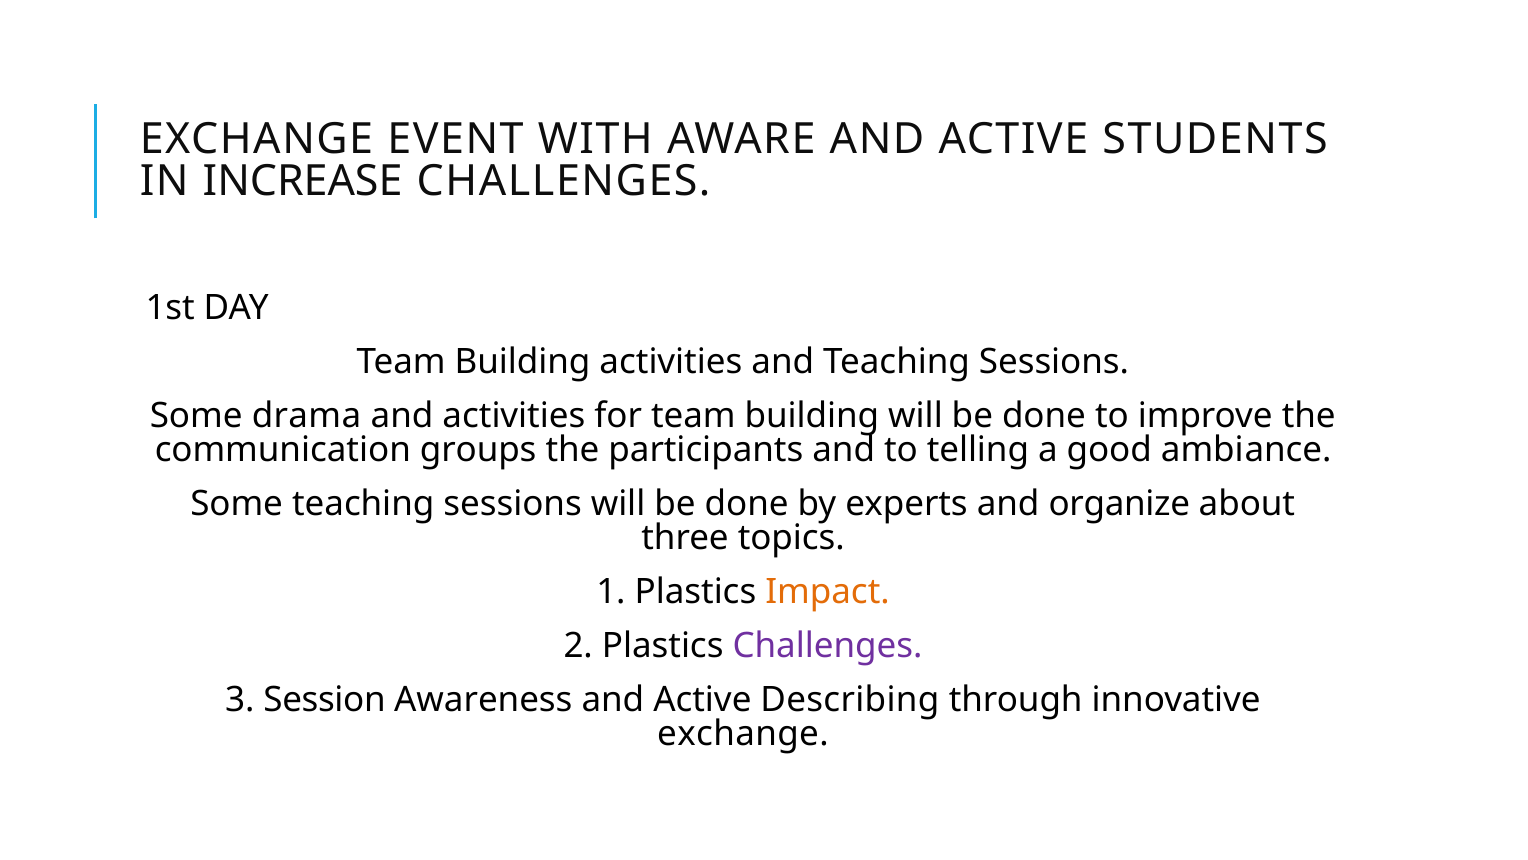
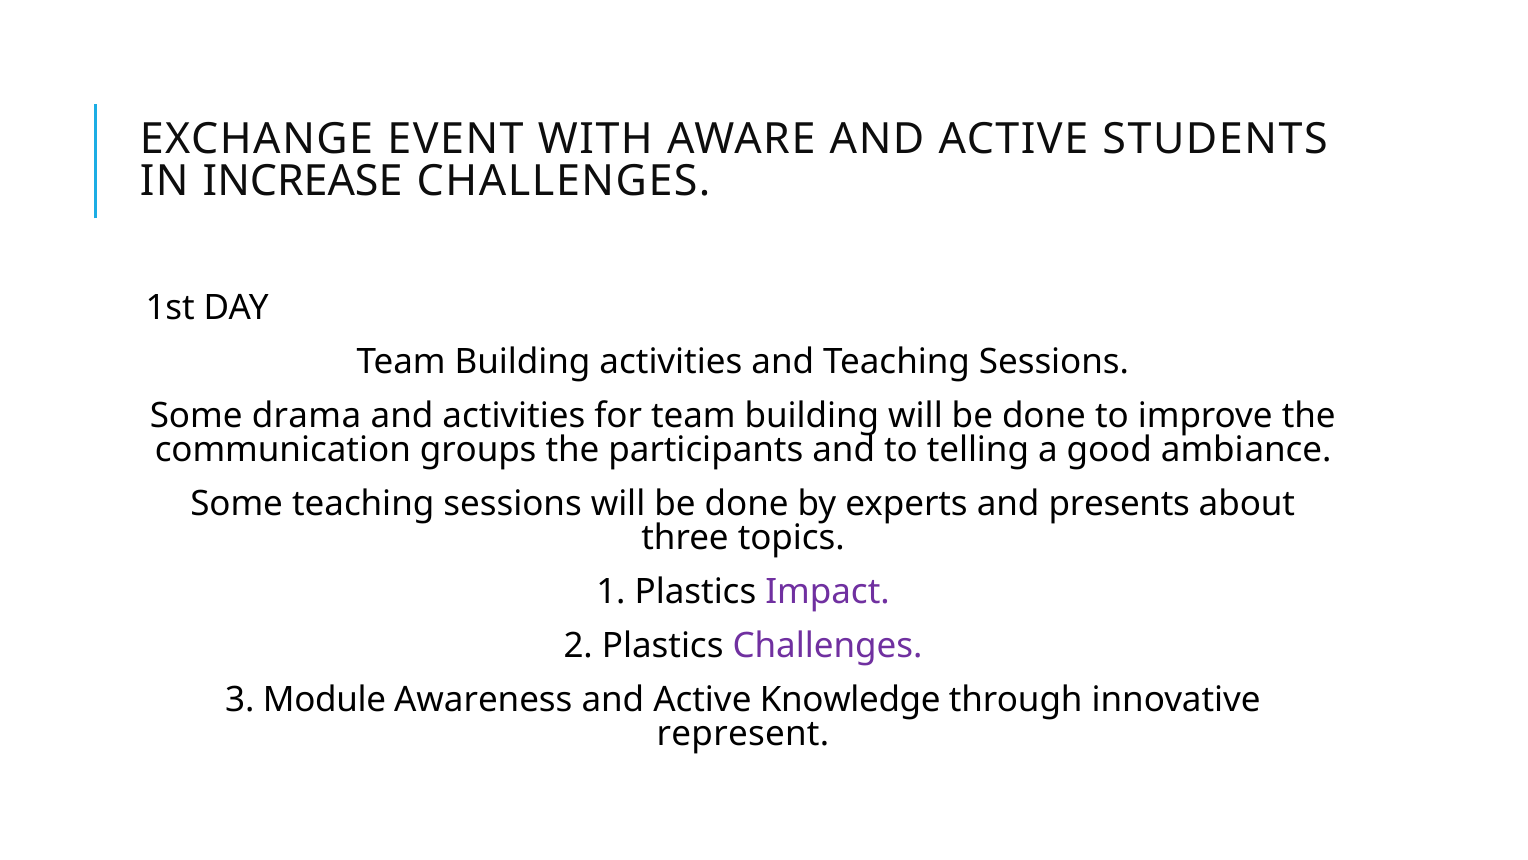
organize: organize -> presents
Impact colour: orange -> purple
Session: Session -> Module
Describing: Describing -> Knowledge
exchange at (743, 734): exchange -> represent
